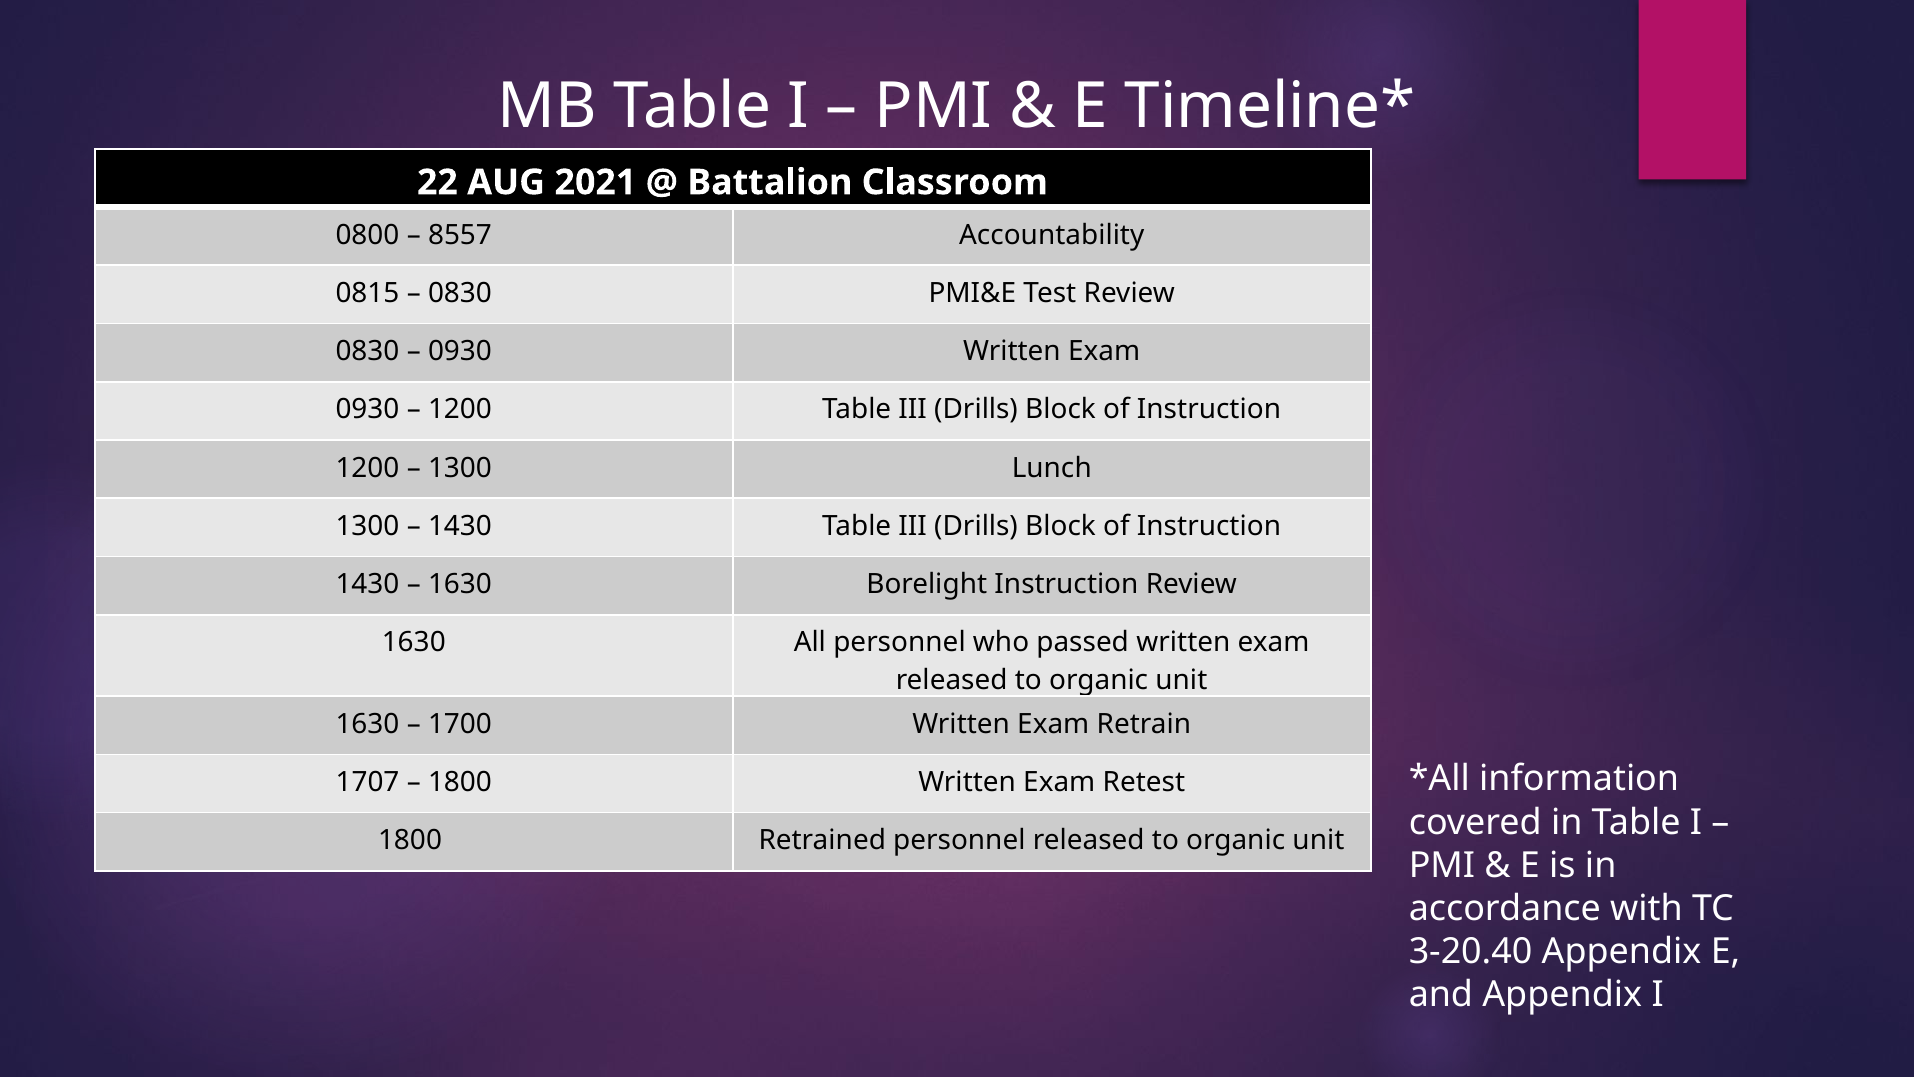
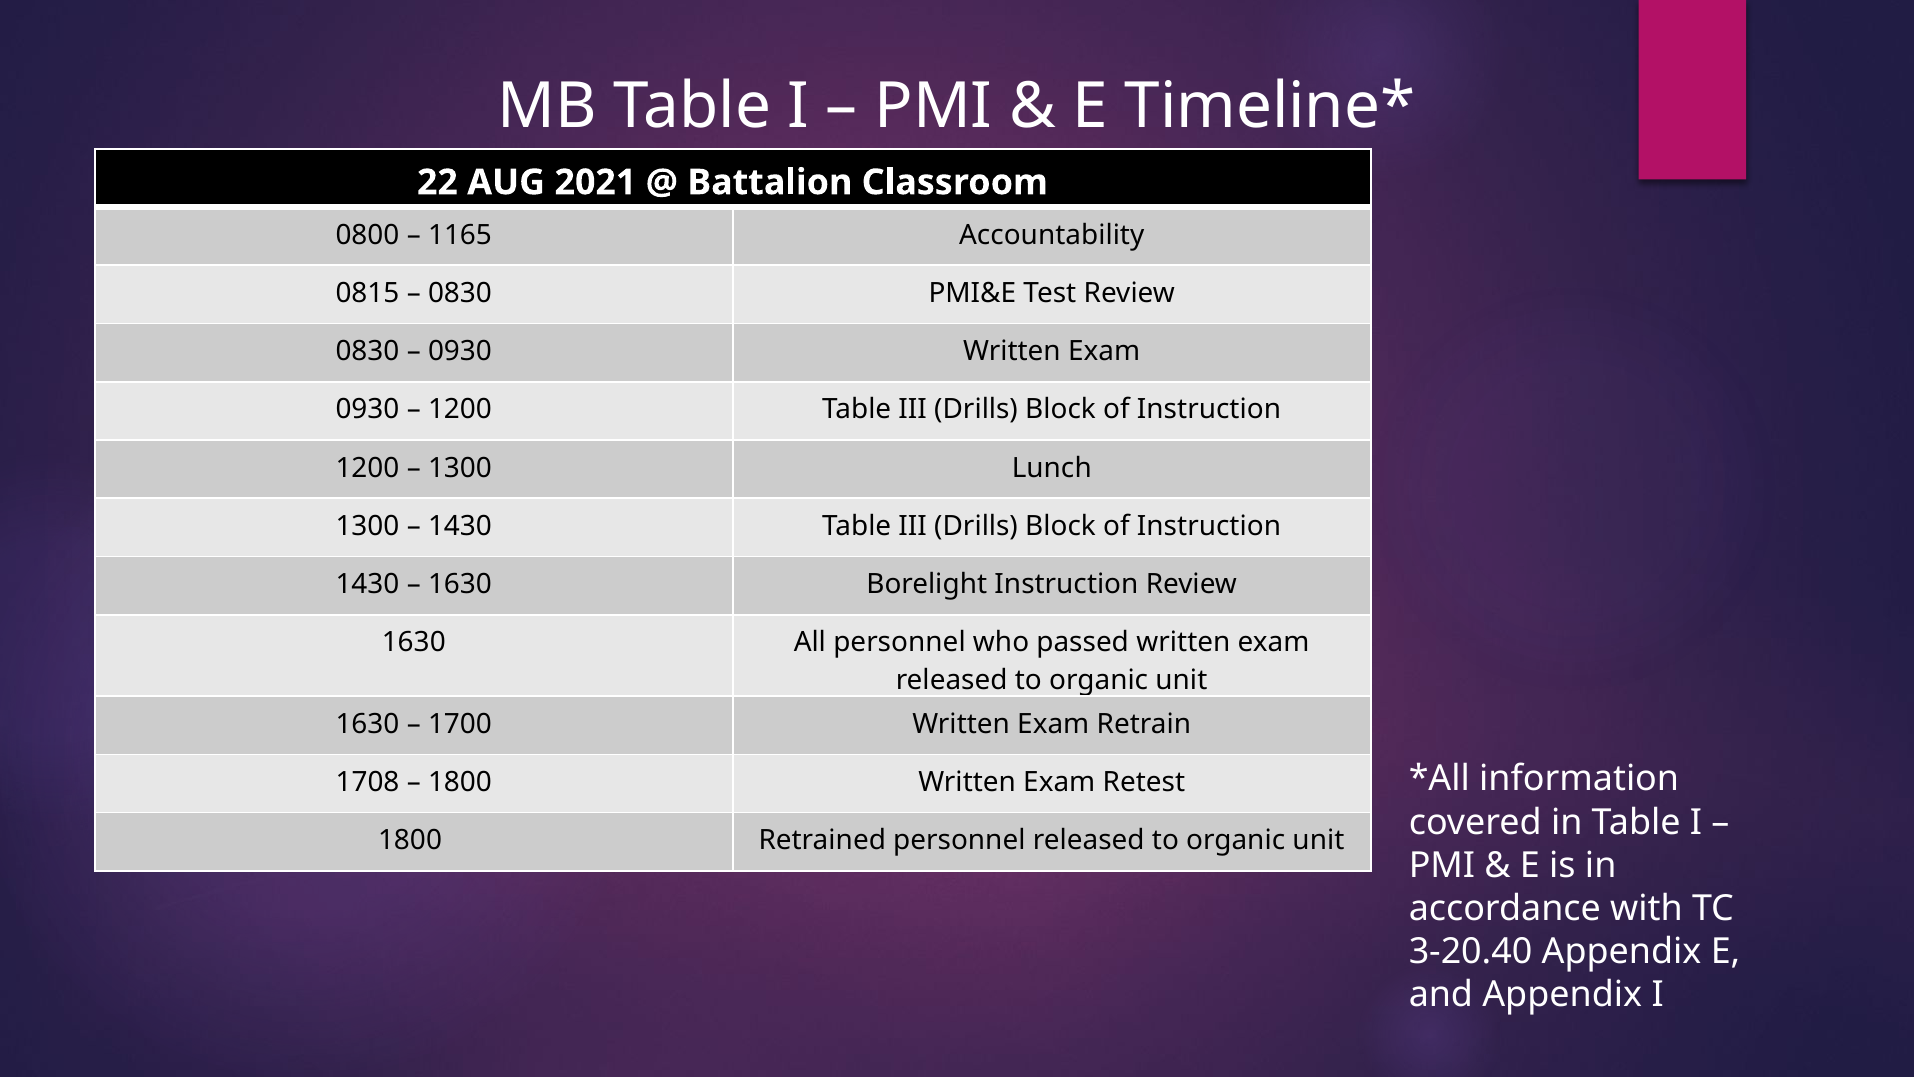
8557: 8557 -> 1165
1707: 1707 -> 1708
